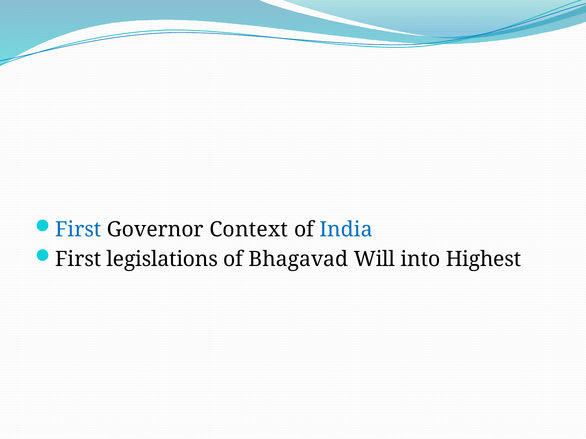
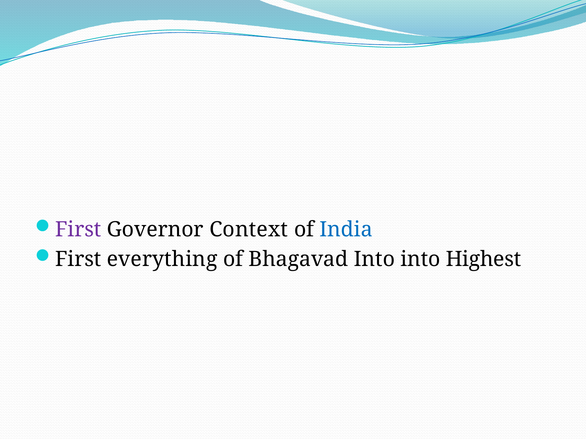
First at (78, 230) colour: blue -> purple
legislations: legislations -> everything
Bhagavad Will: Will -> Into
